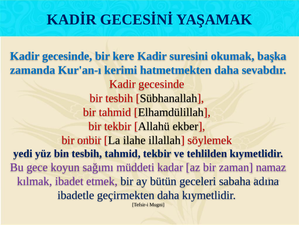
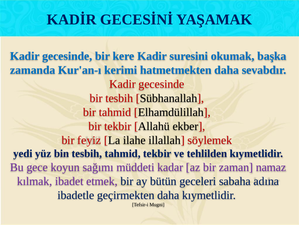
onbir: onbir -> feyiz
